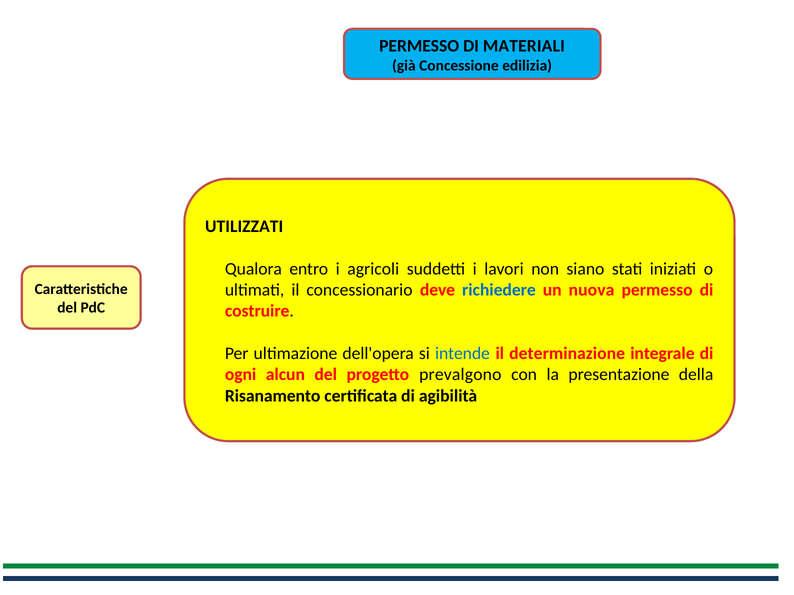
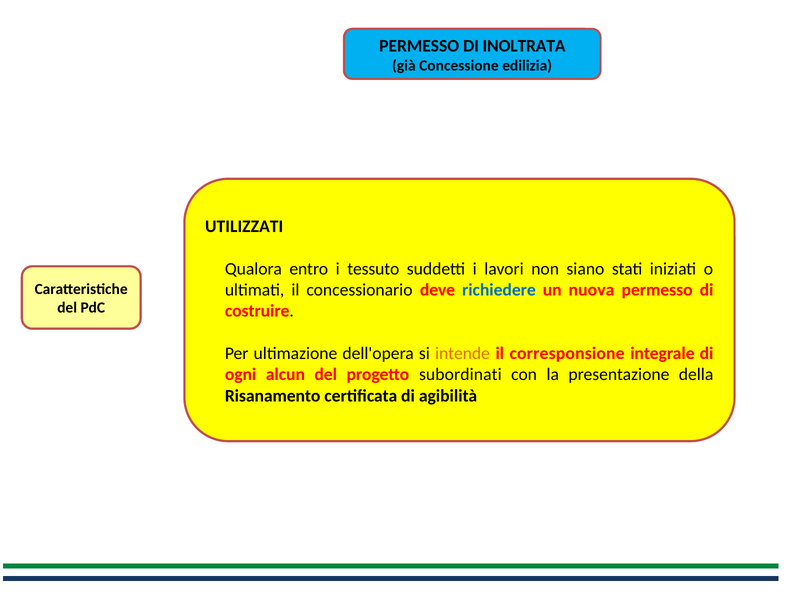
MATERIALI: MATERIALI -> INOLTRATA
agricoli: agricoli -> tessuto
intende colour: blue -> orange
determinazione: determinazione -> corresponsione
prevalgono: prevalgono -> subordinati
